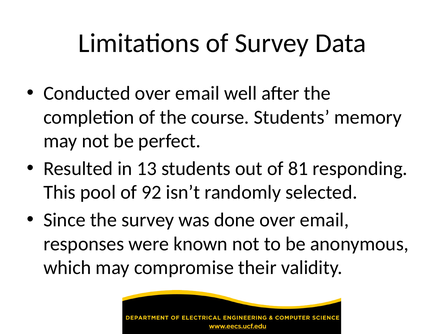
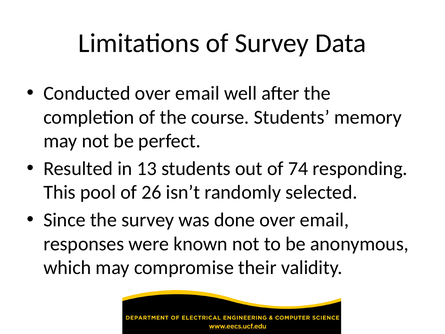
81: 81 -> 74
92: 92 -> 26
